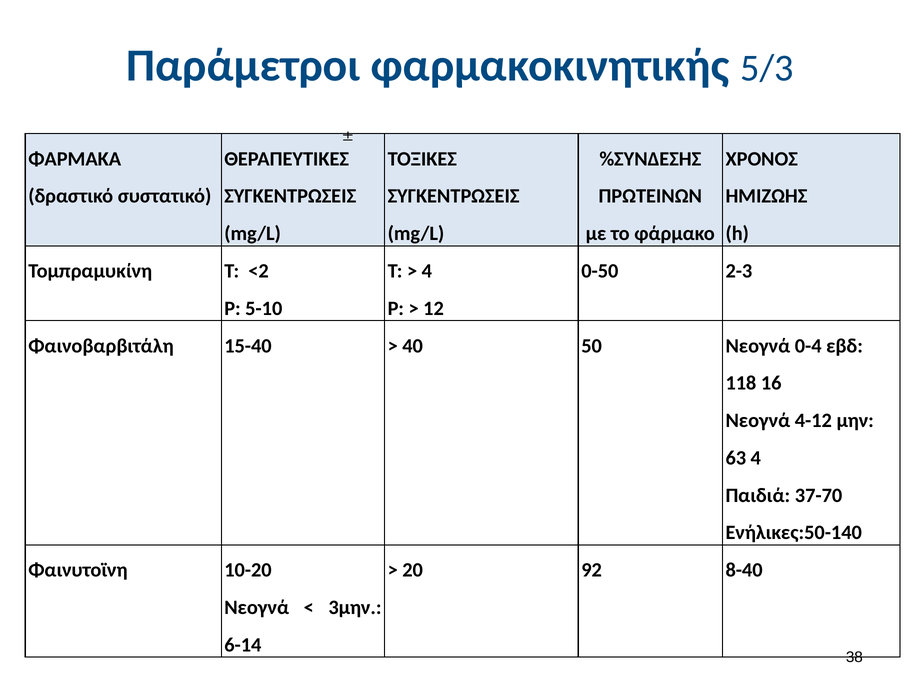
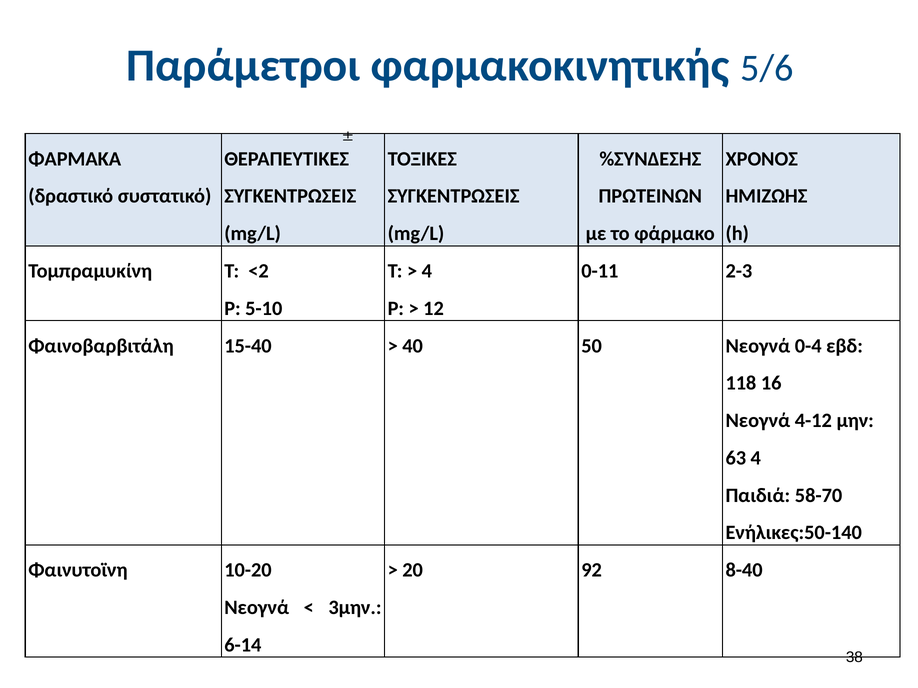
5/3: 5/3 -> 5/6
0-50: 0-50 -> 0-11
37-70: 37-70 -> 58-70
